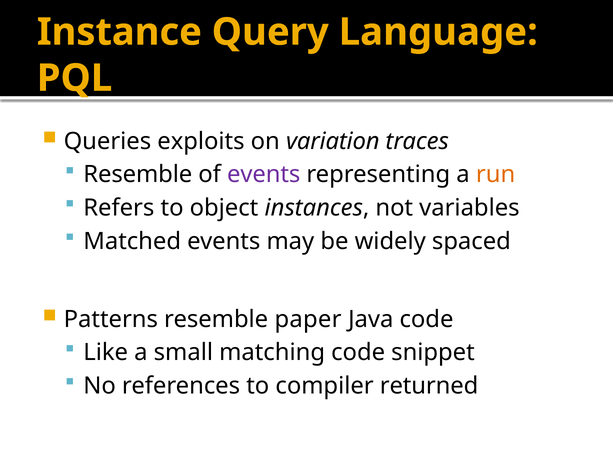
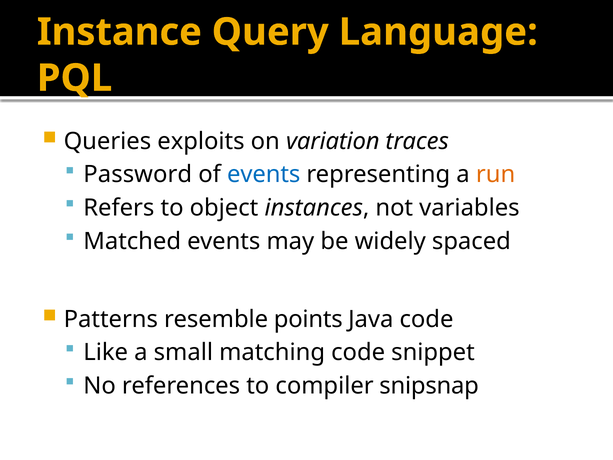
Resemble at (138, 175): Resemble -> Password
events at (264, 175) colour: purple -> blue
paper: paper -> points
returned: returned -> snipsnap
